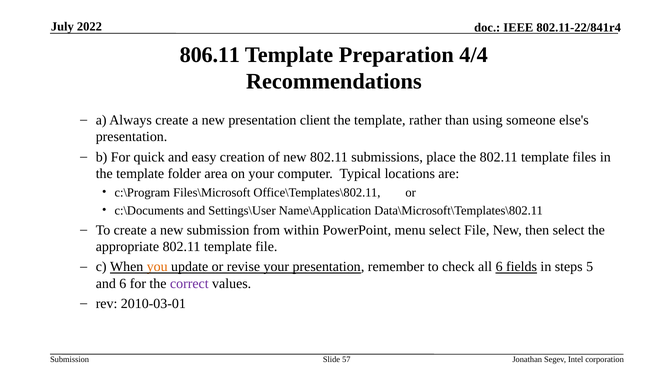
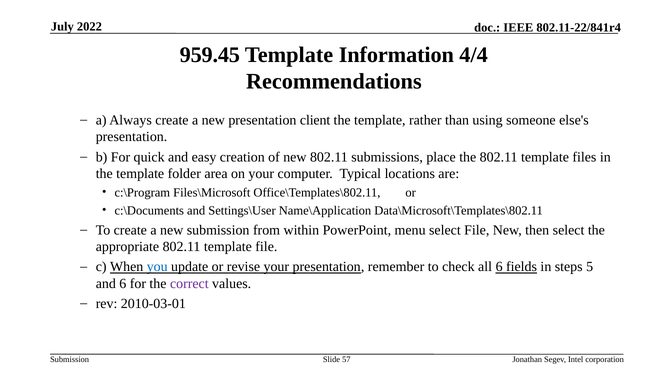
806.11: 806.11 -> 959.45
Preparation: Preparation -> Information
you colour: orange -> blue
